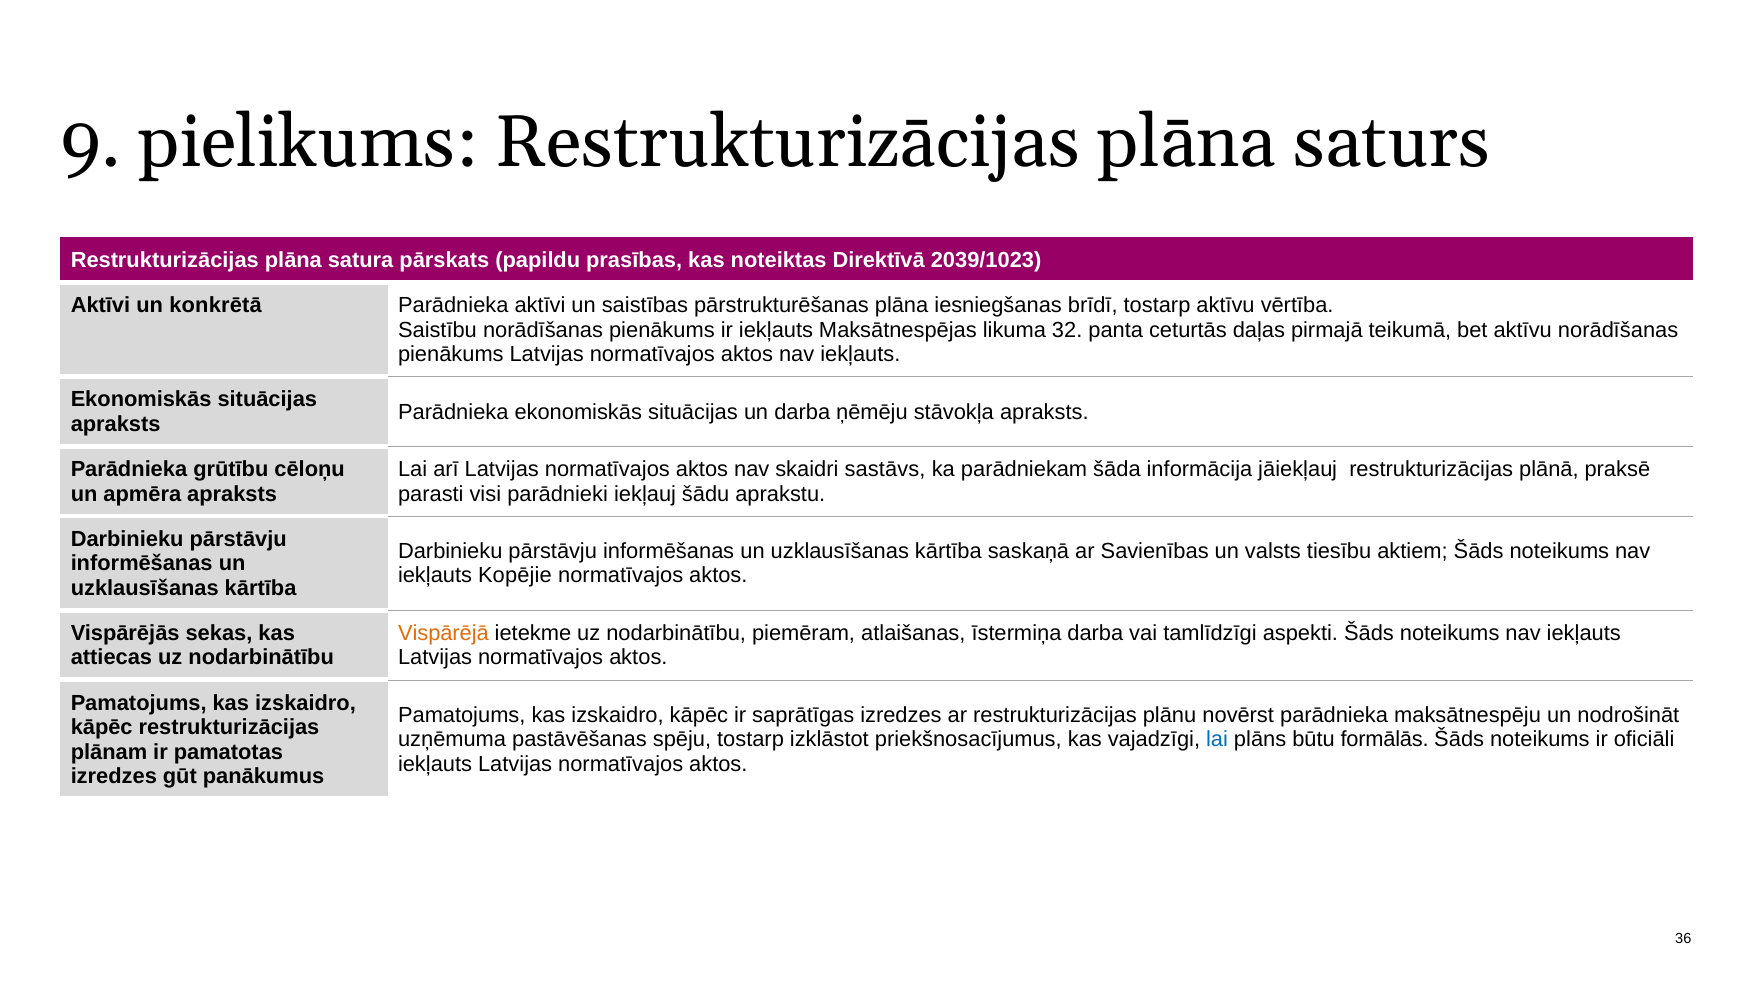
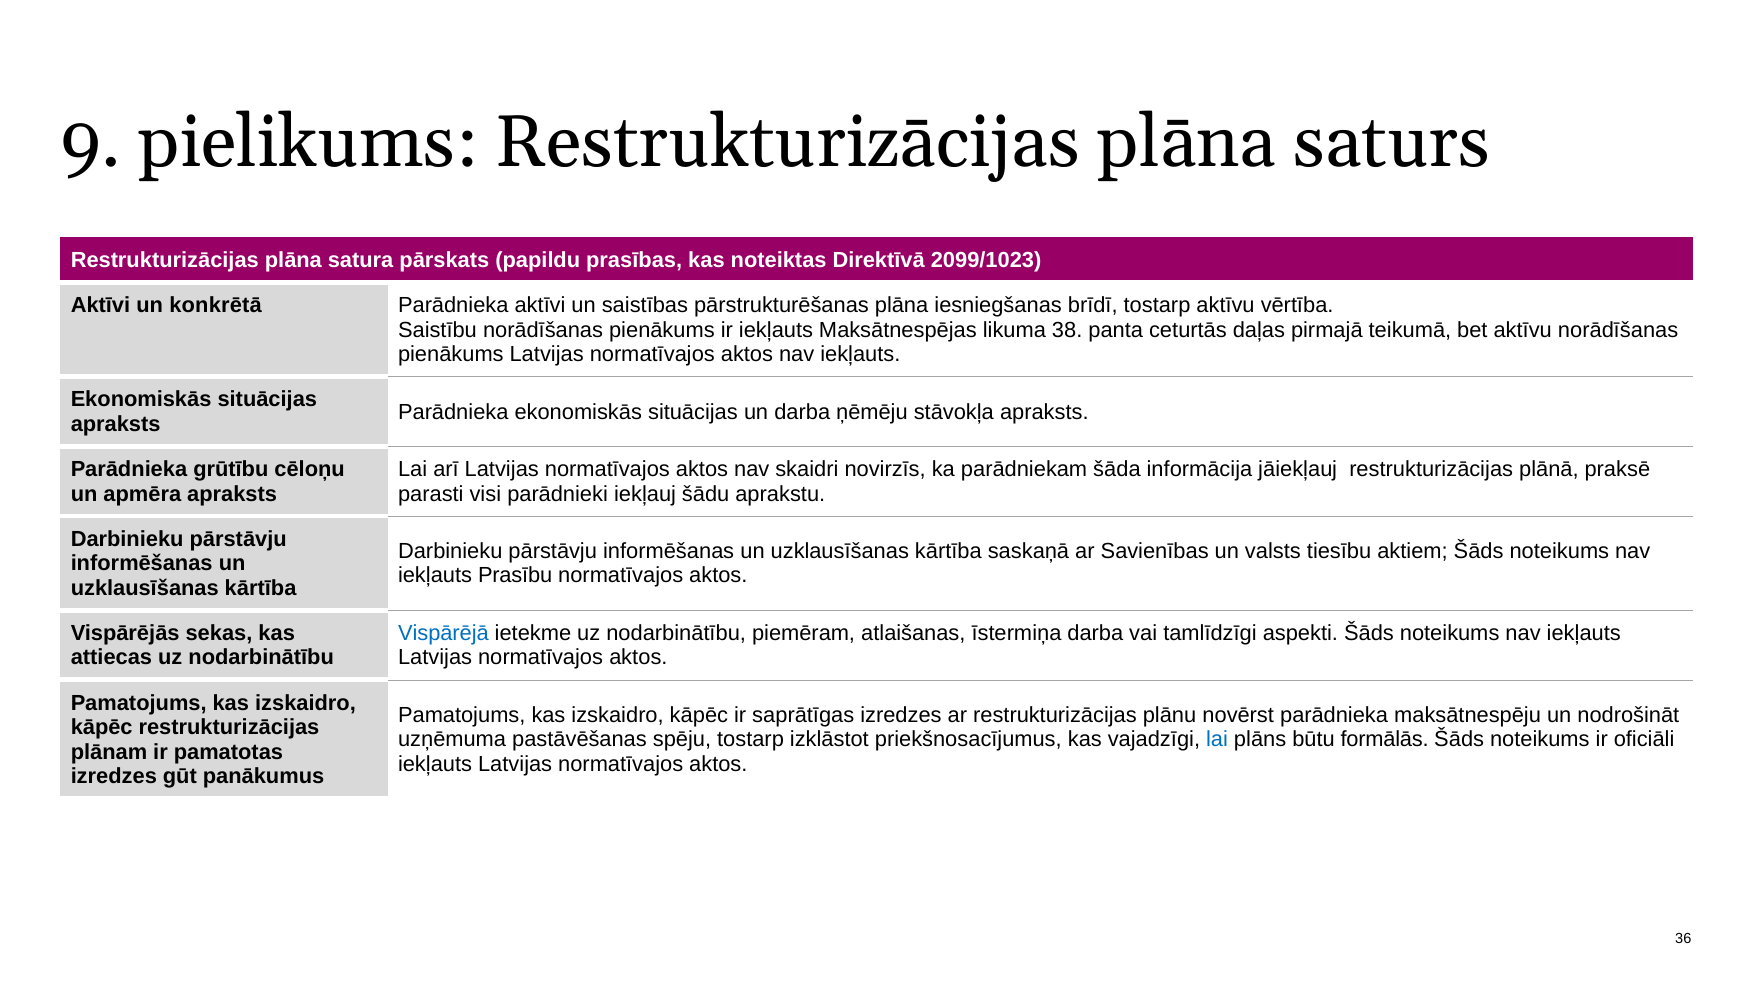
2039/1023: 2039/1023 -> 2099/1023
32: 32 -> 38
sastāvs: sastāvs -> novirzīs
Kopējie: Kopējie -> Prasību
Vispārējā colour: orange -> blue
